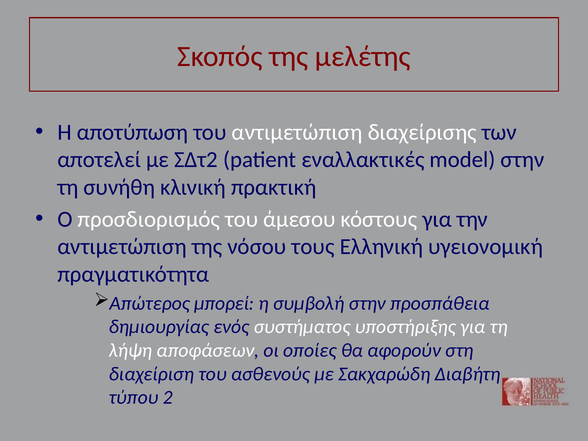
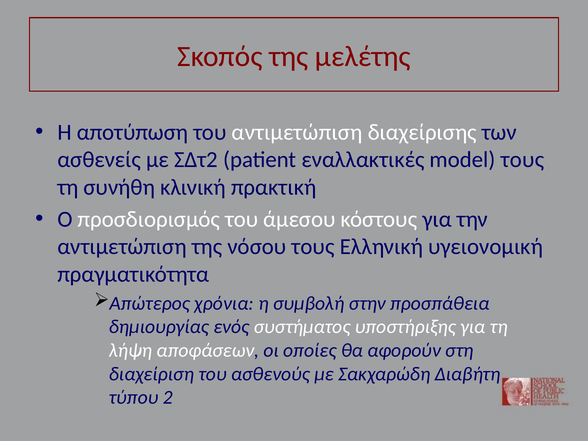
αποτελεί: αποτελεί -> ασθενείς
model στην: στην -> τους
μπορεί: μπορεί -> χρόνια
